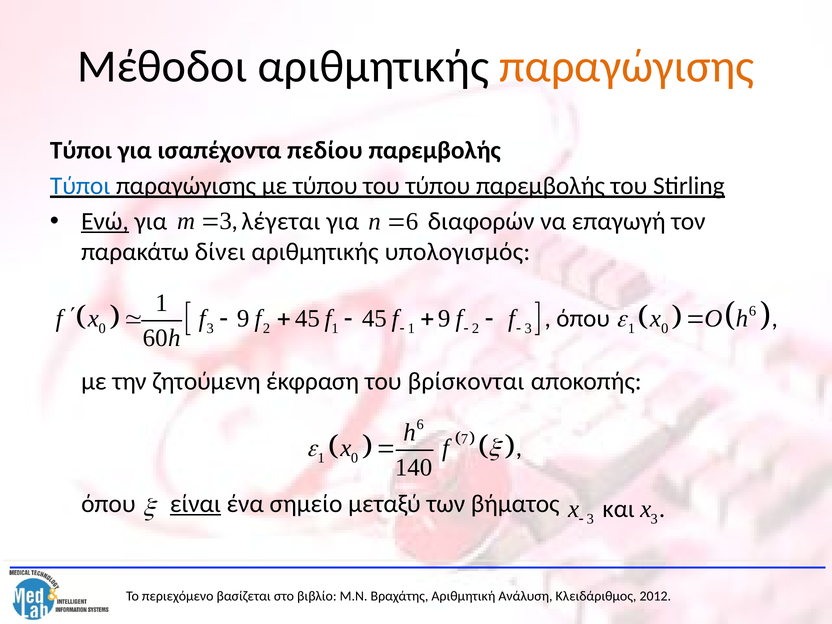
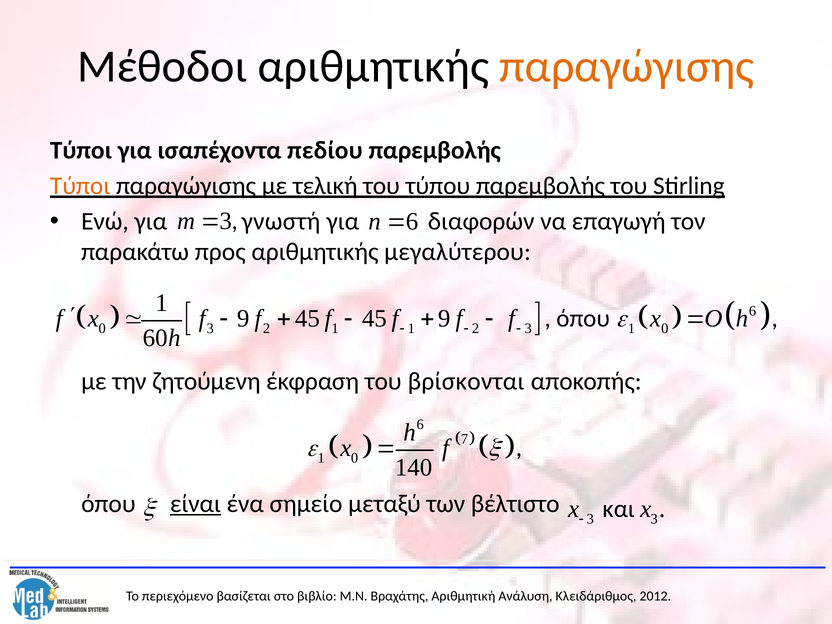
Τύποι at (80, 186) colour: blue -> orange
με τύπου: τύπου -> τελική
Ενώ underline: present -> none
λέγεται: λέγεται -> γνωστή
δίνει: δίνει -> προς
υπολογισμός: υπολογισμός -> μεγαλύτερου
βήματος: βήματος -> βέλτιστο
